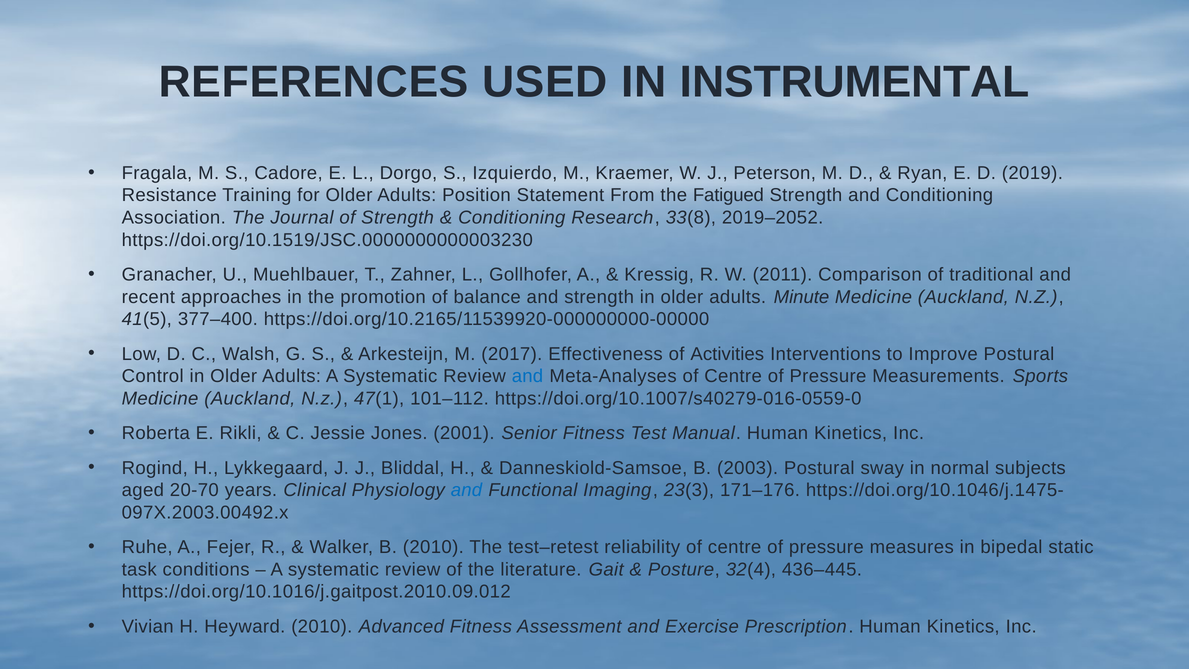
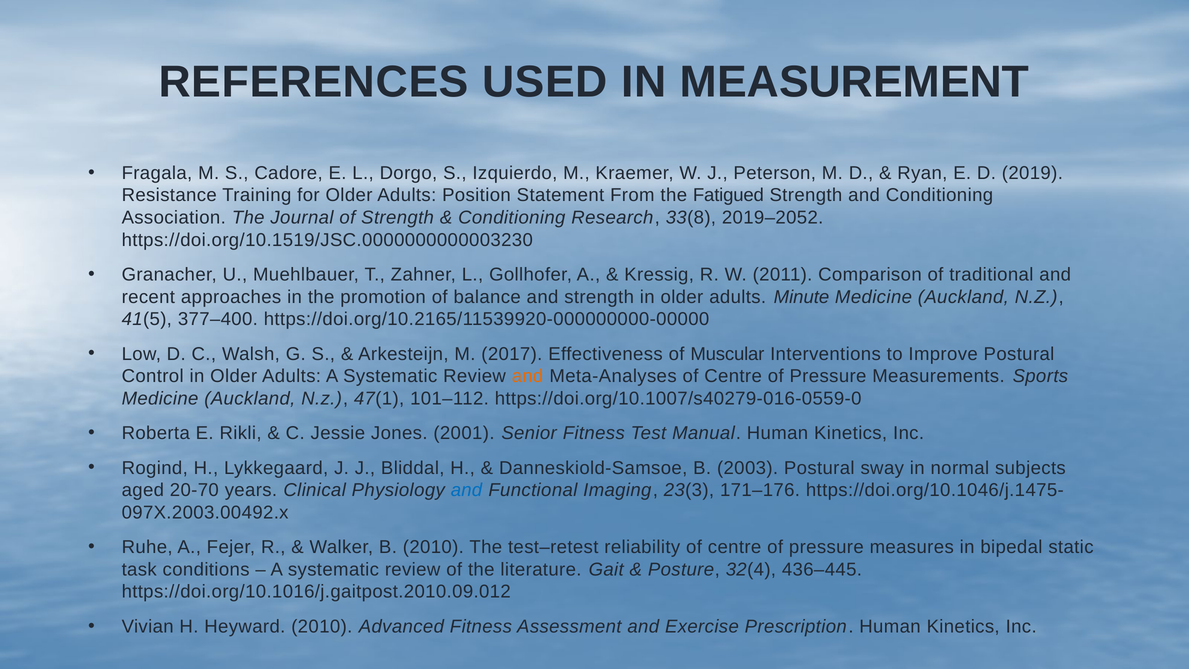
INSTRUMENTAL: INSTRUMENTAL -> MEASUREMENT
Activities: Activities -> Muscular
and at (528, 376) colour: blue -> orange
